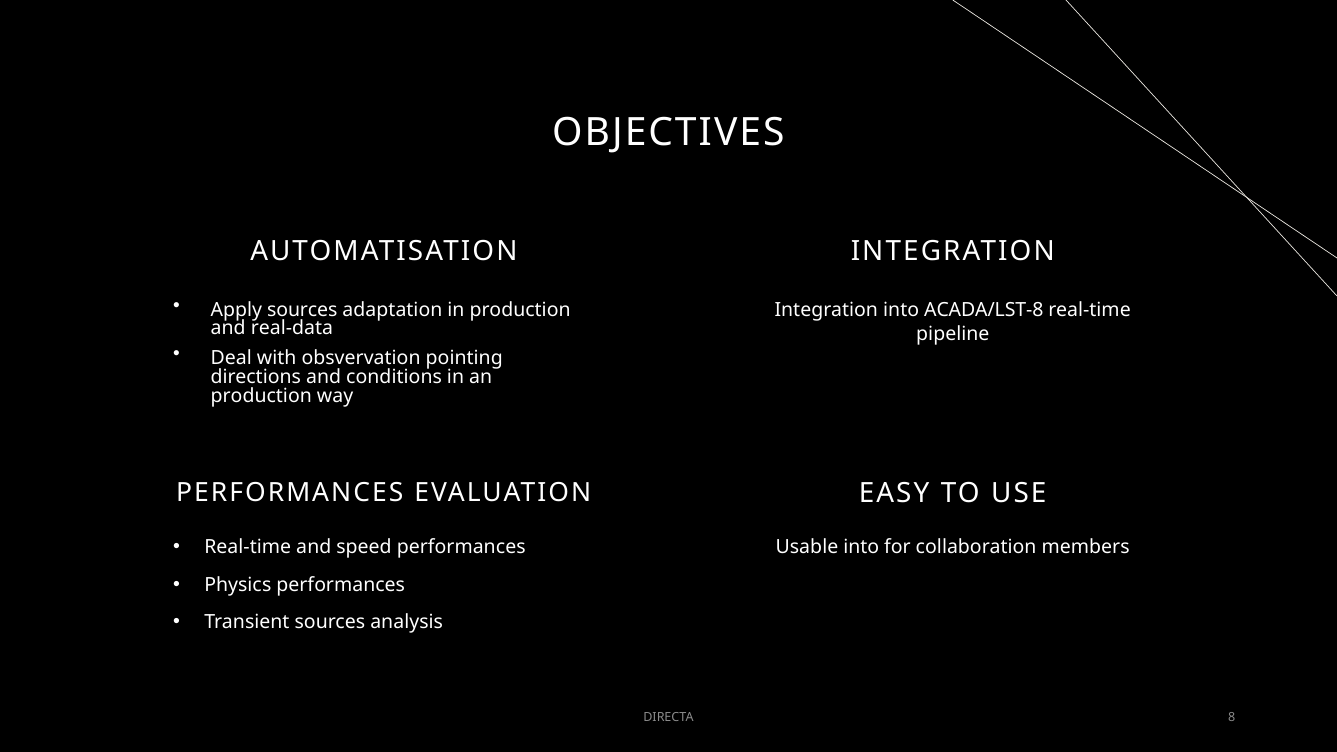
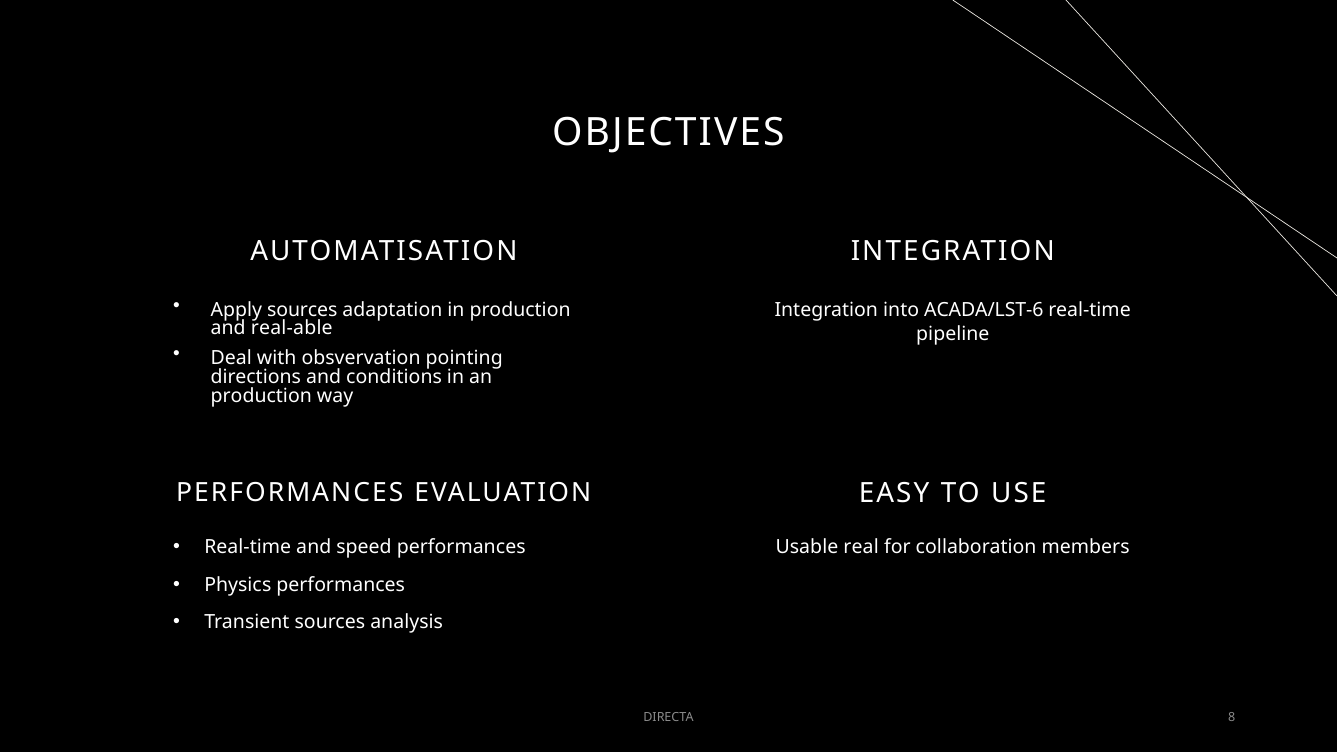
ACADA/LST-8: ACADA/LST-8 -> ACADA/LST-6
real-data: real-data -> real-able
Usable into: into -> real
